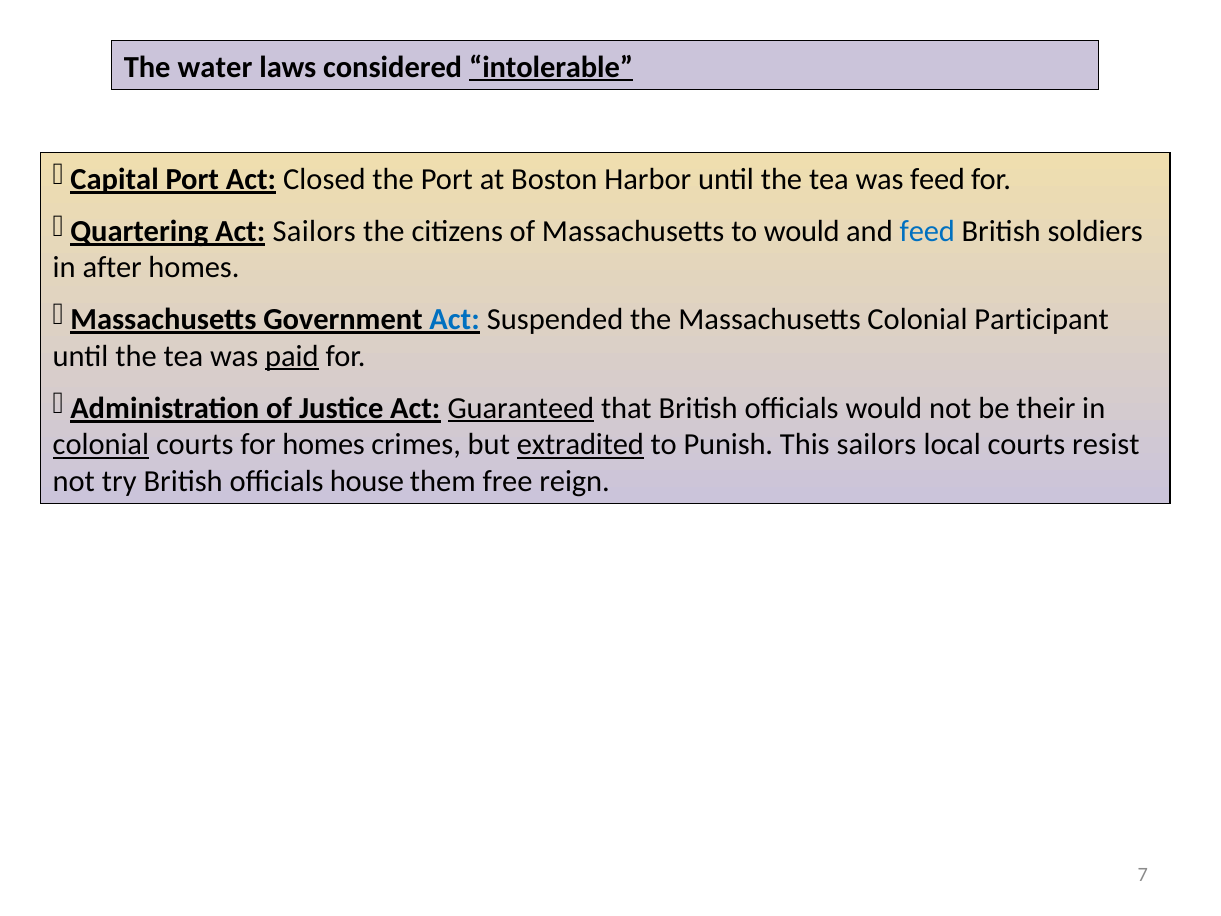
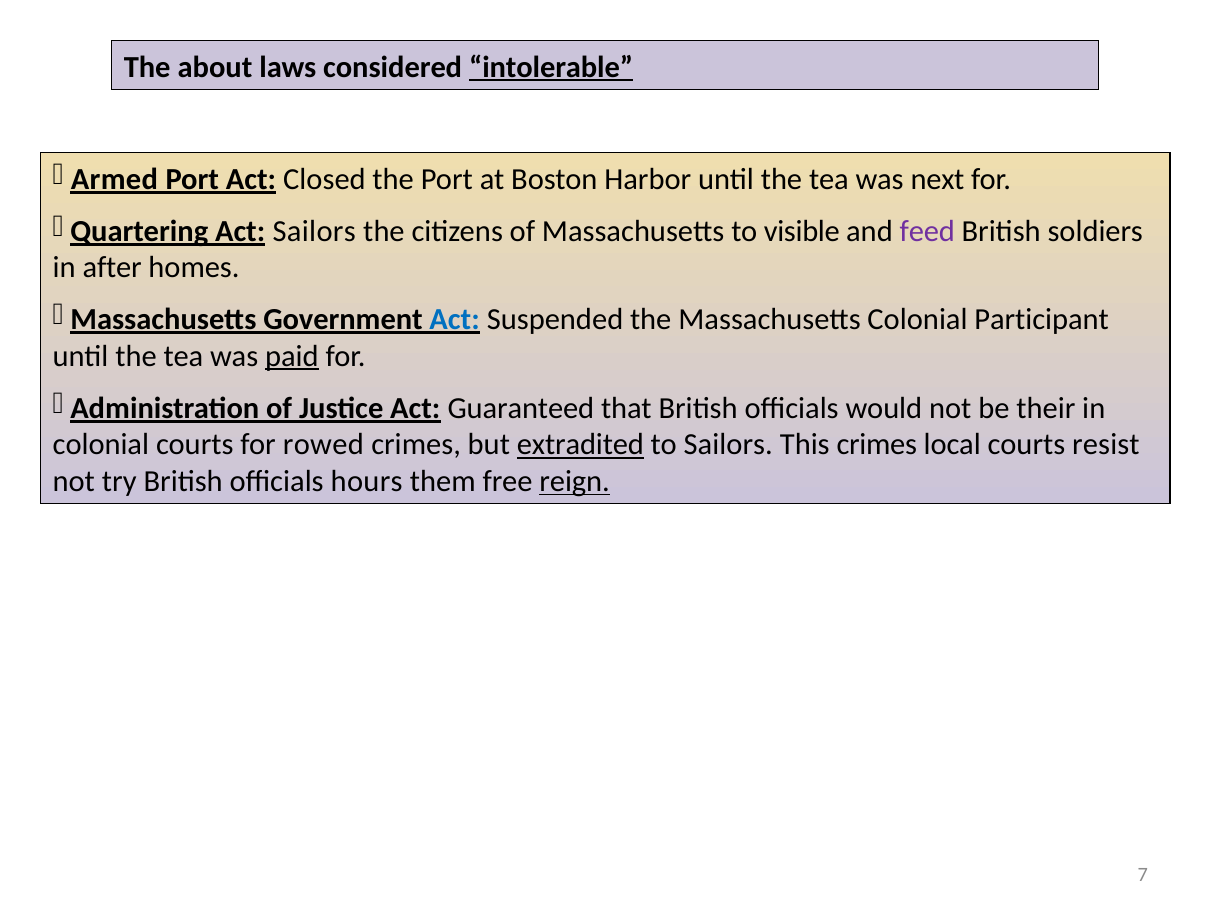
water: water -> about
Capital: Capital -> Armed
was feed: feed -> next
to would: would -> visible
feed at (927, 231) colour: blue -> purple
Guaranteed underline: present -> none
colonial at (101, 445) underline: present -> none
for homes: homes -> rowed
to Punish: Punish -> Sailors
This sailors: sailors -> crimes
house: house -> hours
reign underline: none -> present
